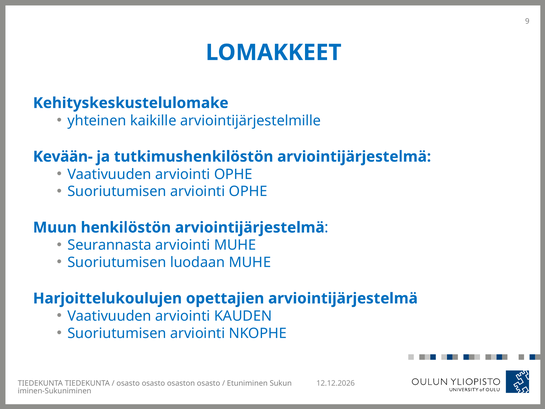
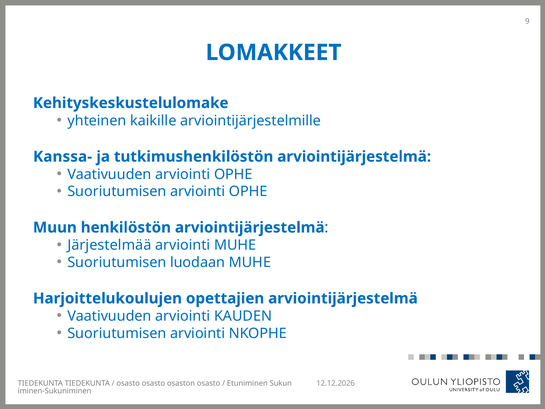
Kevään-: Kevään- -> Kanssa-
Seurannasta: Seurannasta -> Järjestelmää
